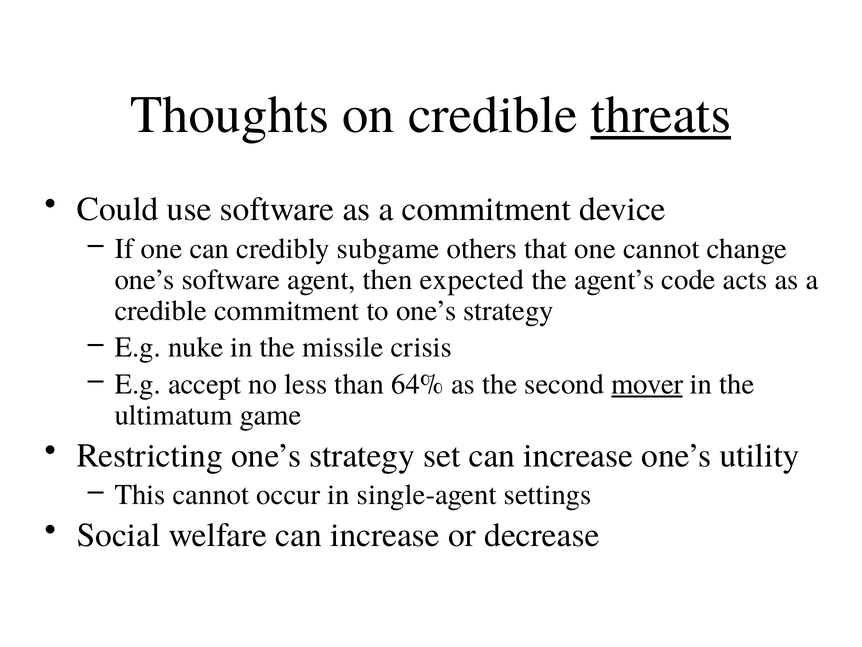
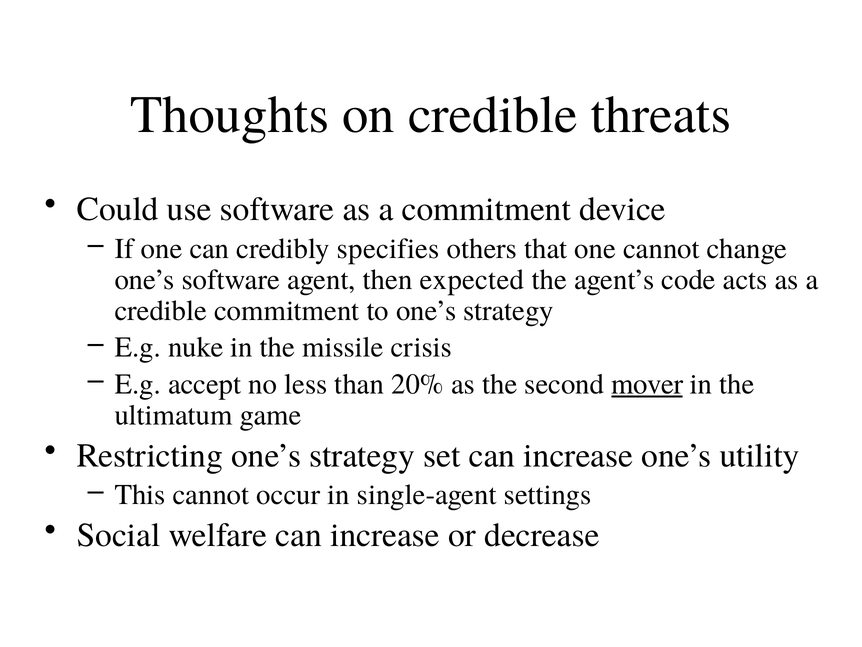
threats underline: present -> none
subgame: subgame -> specifies
64%: 64% -> 20%
